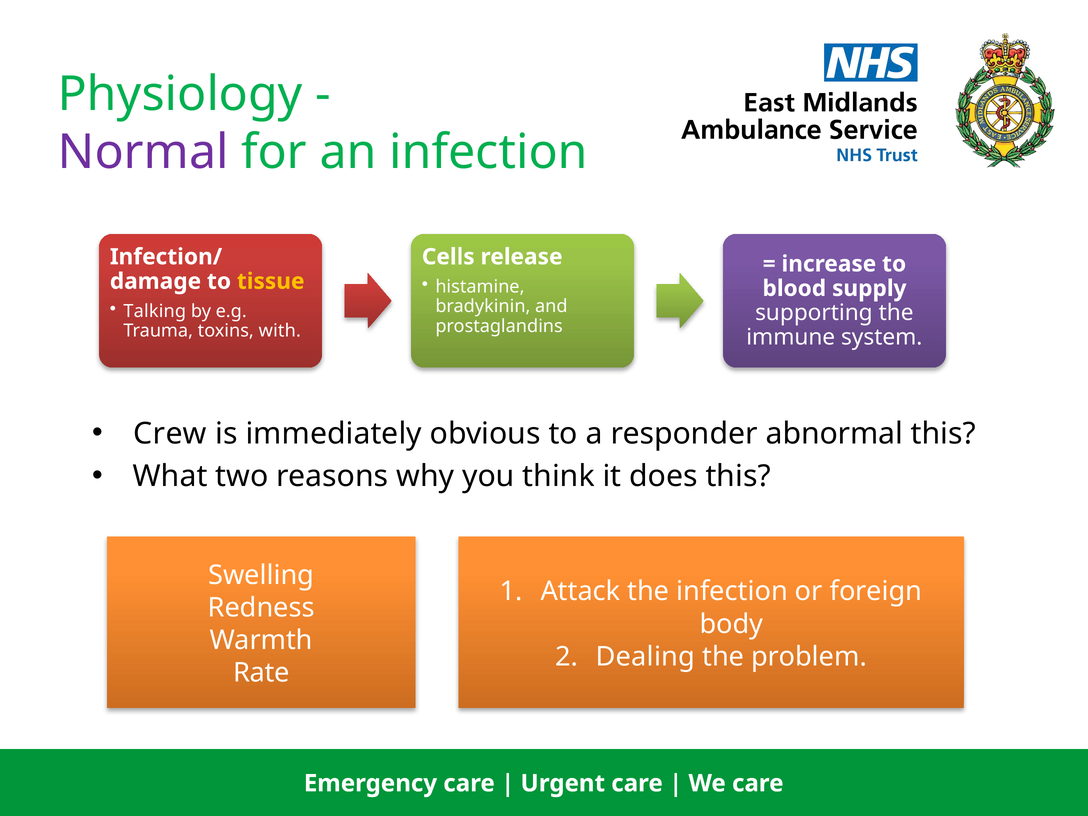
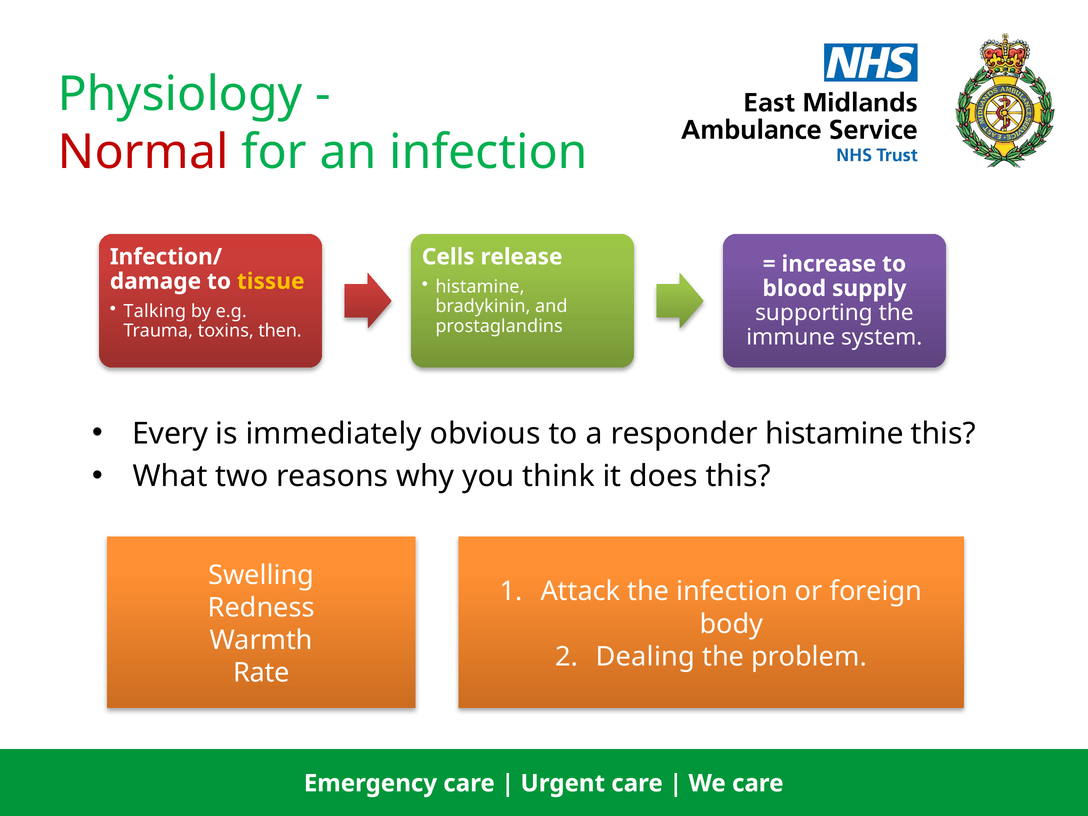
Normal colour: purple -> red
with: with -> then
Crew: Crew -> Every
responder abnormal: abnormal -> histamine
